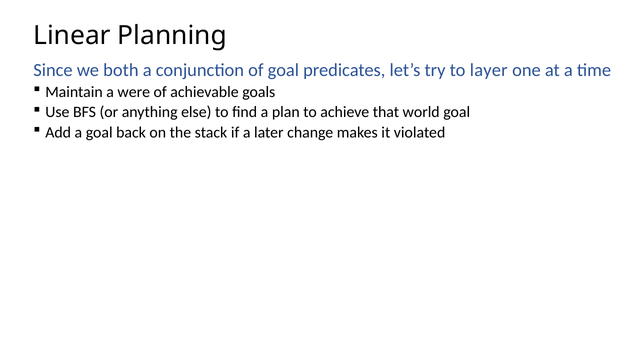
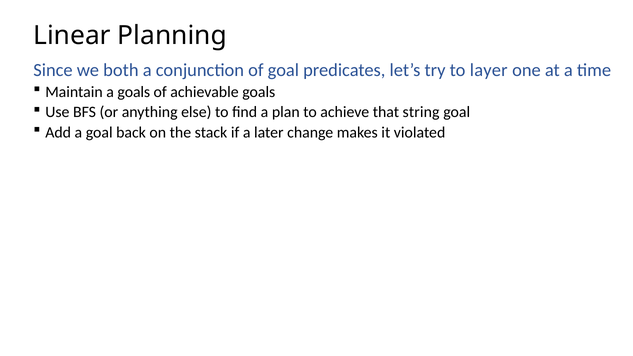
a were: were -> goals
world: world -> string
